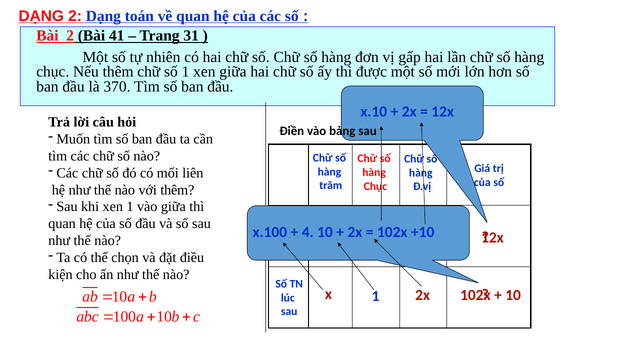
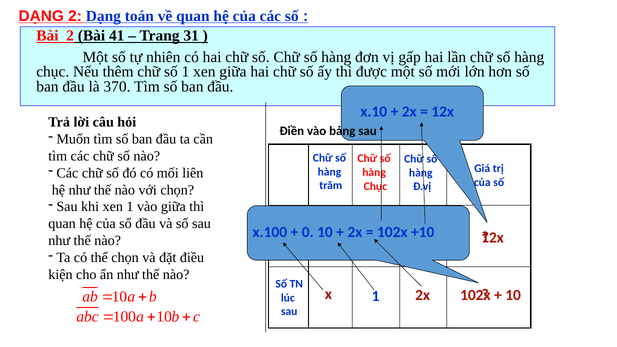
với thêm: thêm -> chọn
4 at (308, 232): 4 -> 0
